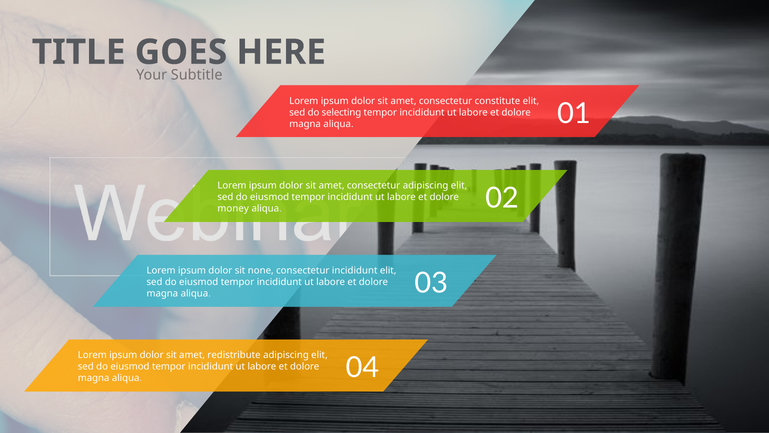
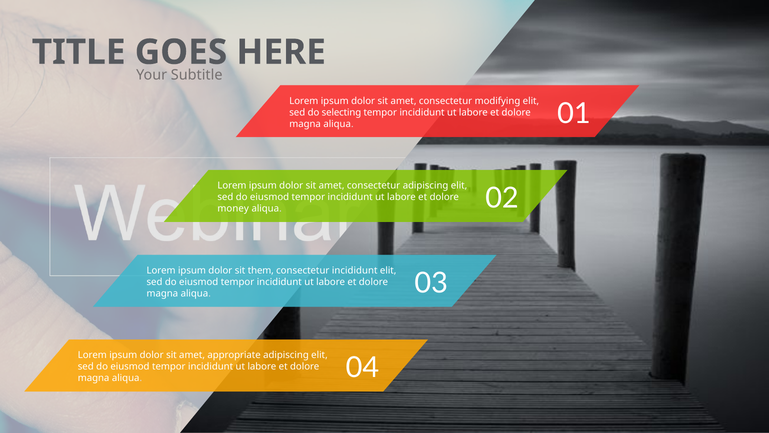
constitute: constitute -> modifying
none: none -> them
redistribute: redistribute -> appropriate
